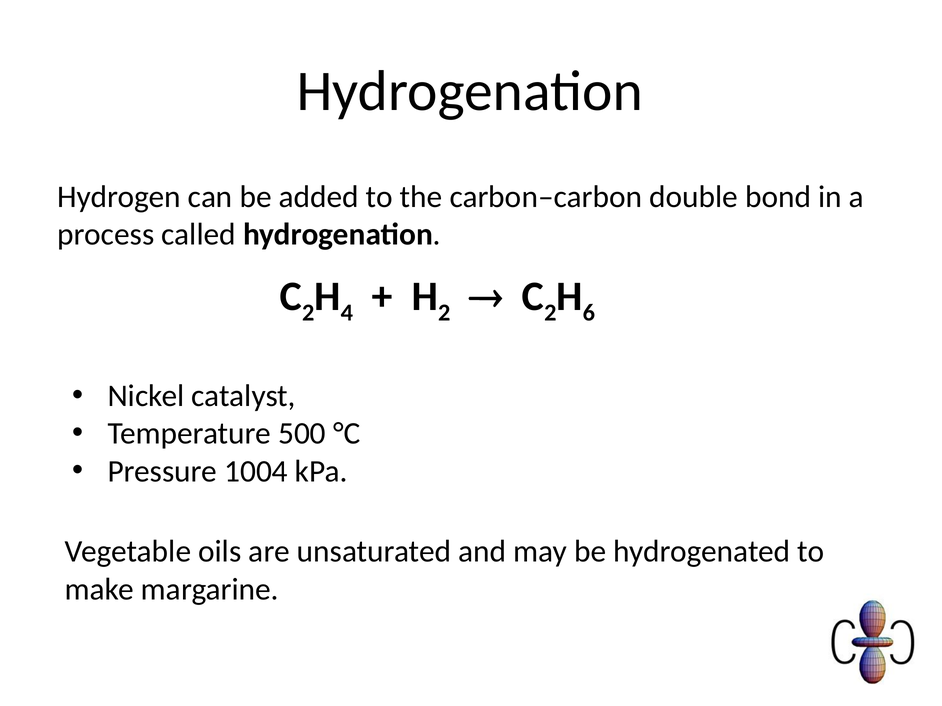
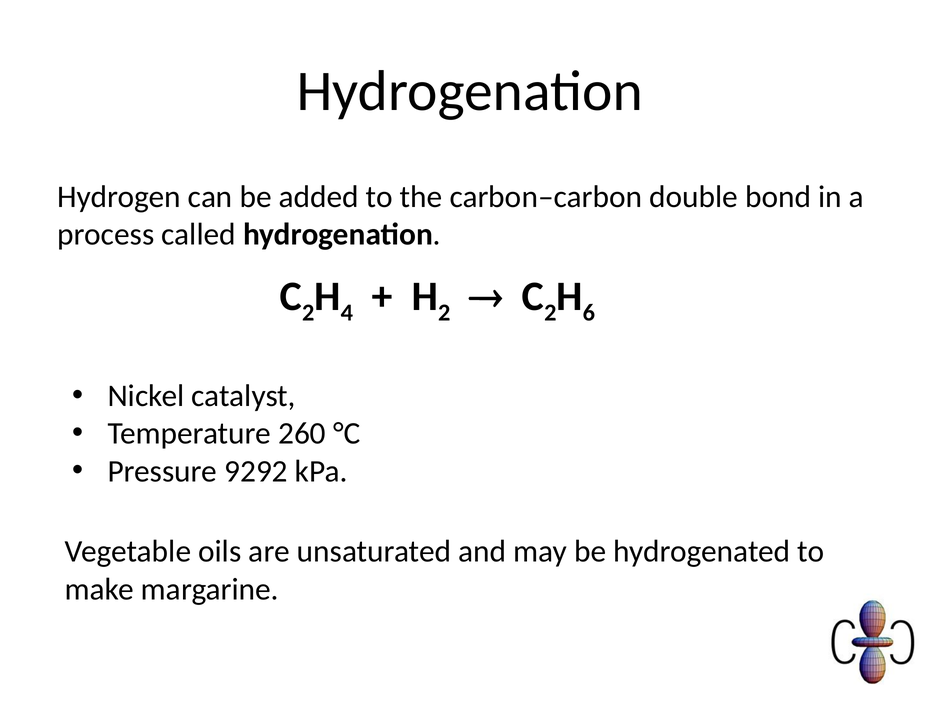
500: 500 -> 260
1004: 1004 -> 9292
